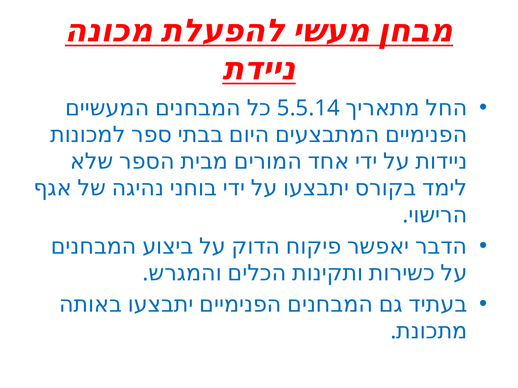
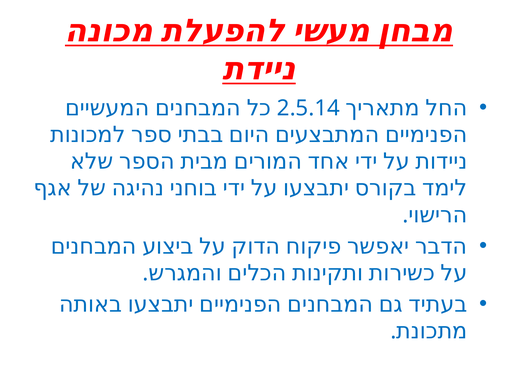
5.5.14: 5.5.14 -> 2.5.14
